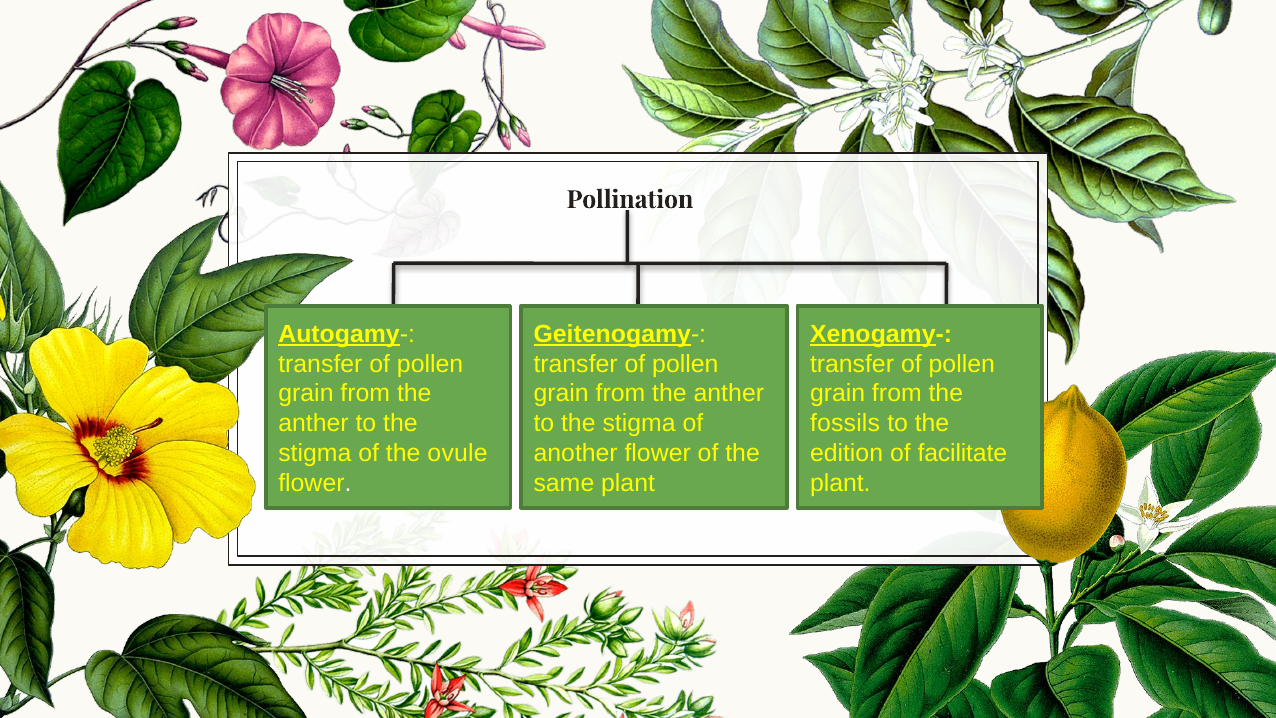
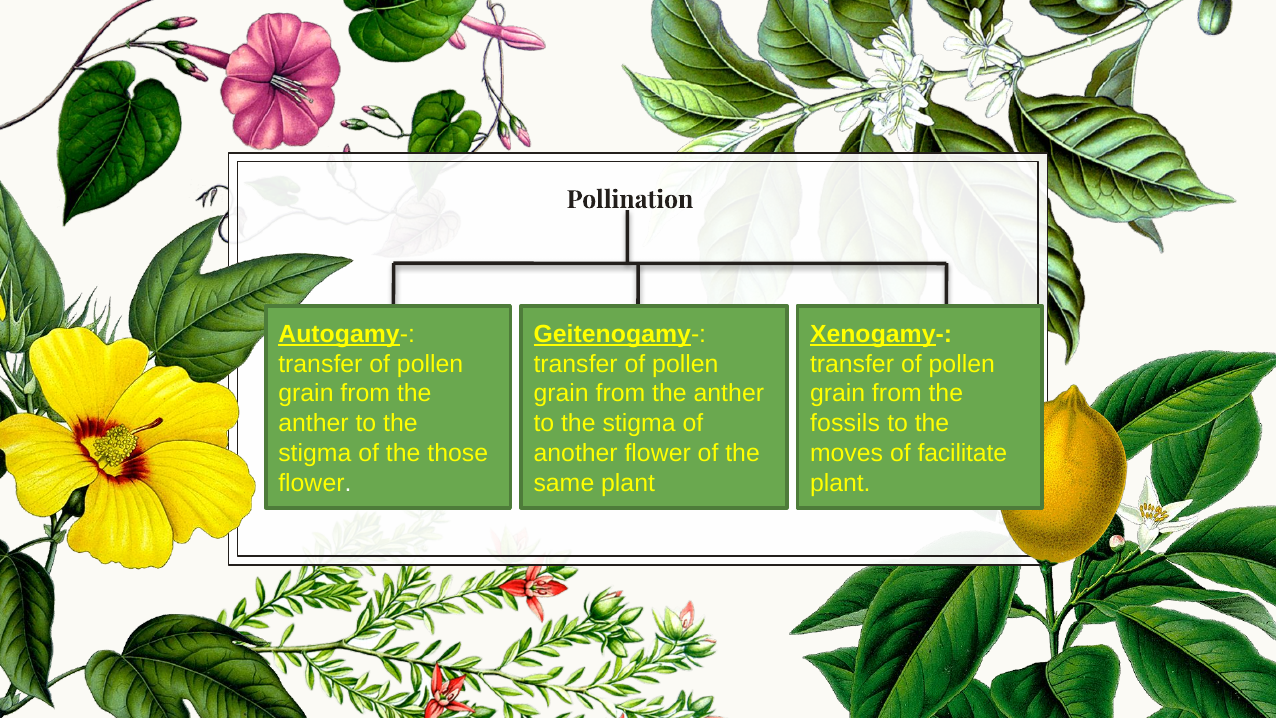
ovule: ovule -> those
edition: edition -> moves
